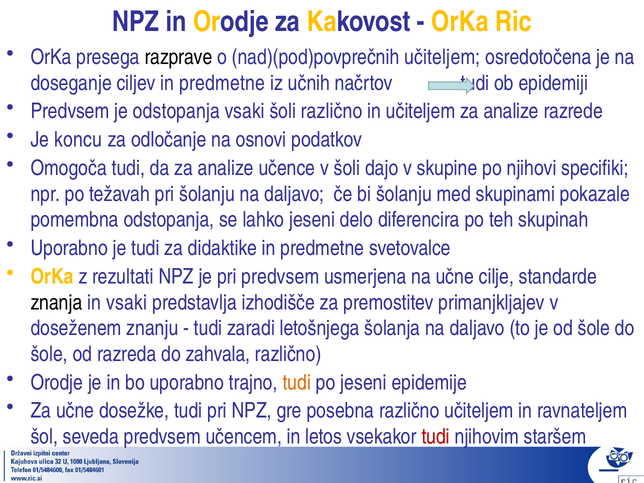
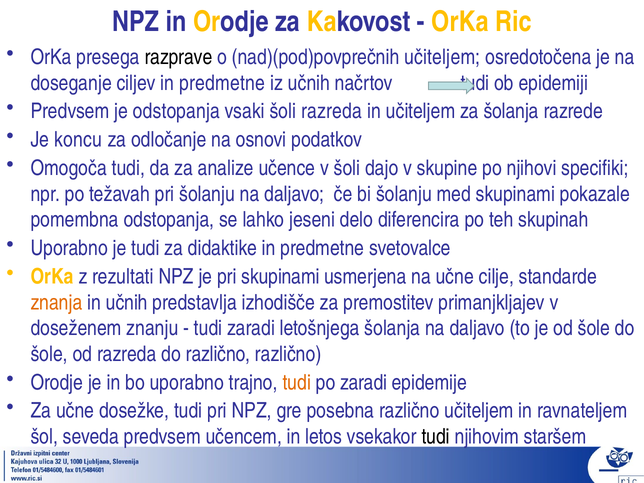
šoli različno: različno -> razreda
učiteljem za analize: analize -> šolanja
pri predvsem: predvsem -> skupinami
znanja colour: black -> orange
in vsaki: vsaki -> učnih
do zahvala: zahvala -> različno
po jeseni: jeseni -> zaradi
tudi at (436, 437) colour: red -> black
